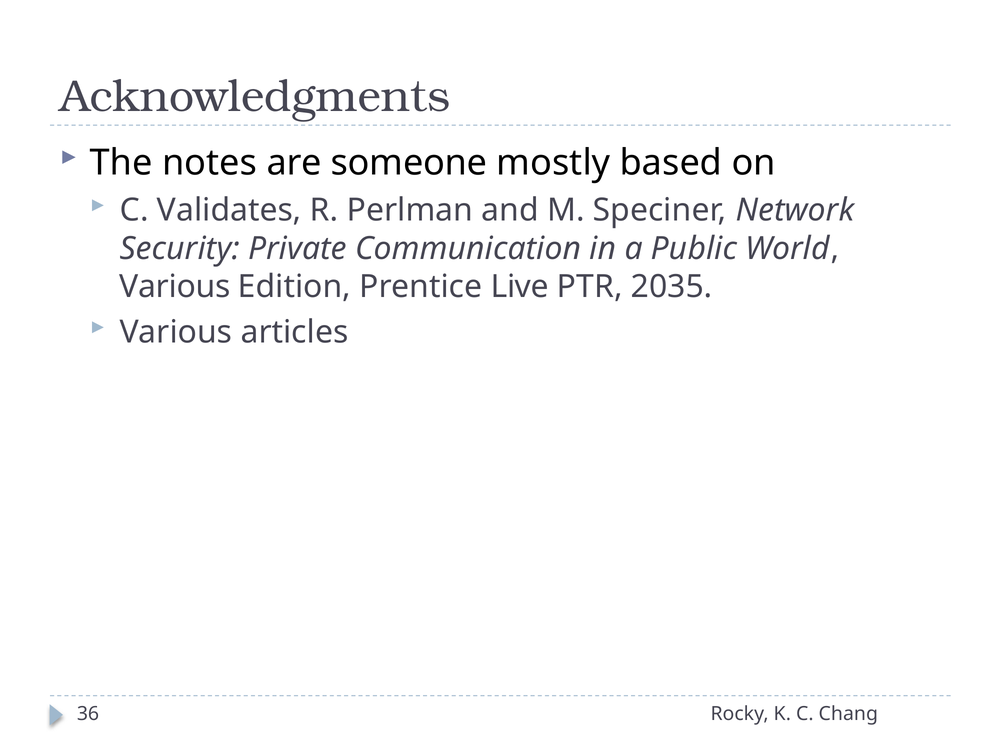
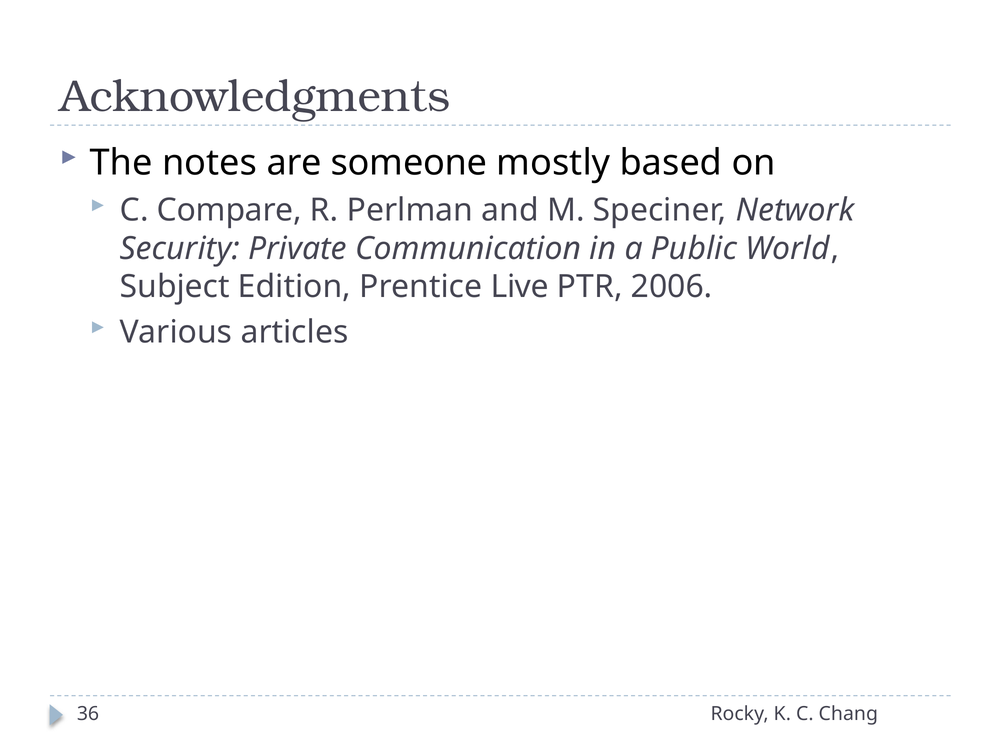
Validates: Validates -> Compare
Various at (175, 287): Various -> Subject
2035: 2035 -> 2006
